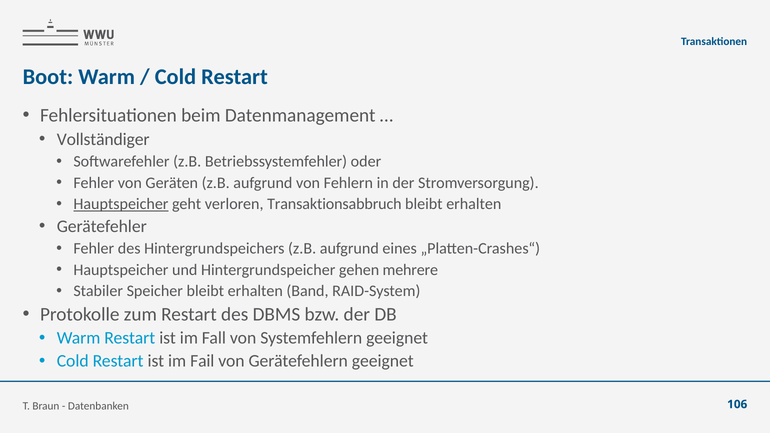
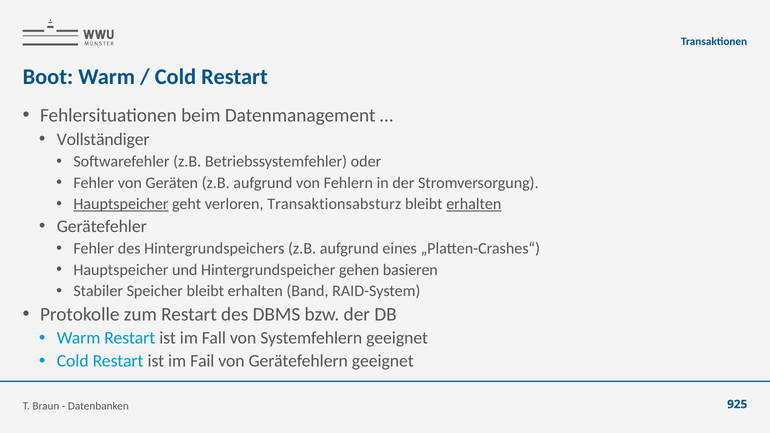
Transaktionsabbruch: Transaktionsabbruch -> Transaktionsabsturz
erhalten at (474, 204) underline: none -> present
mehrere: mehrere -> basieren
106: 106 -> 925
